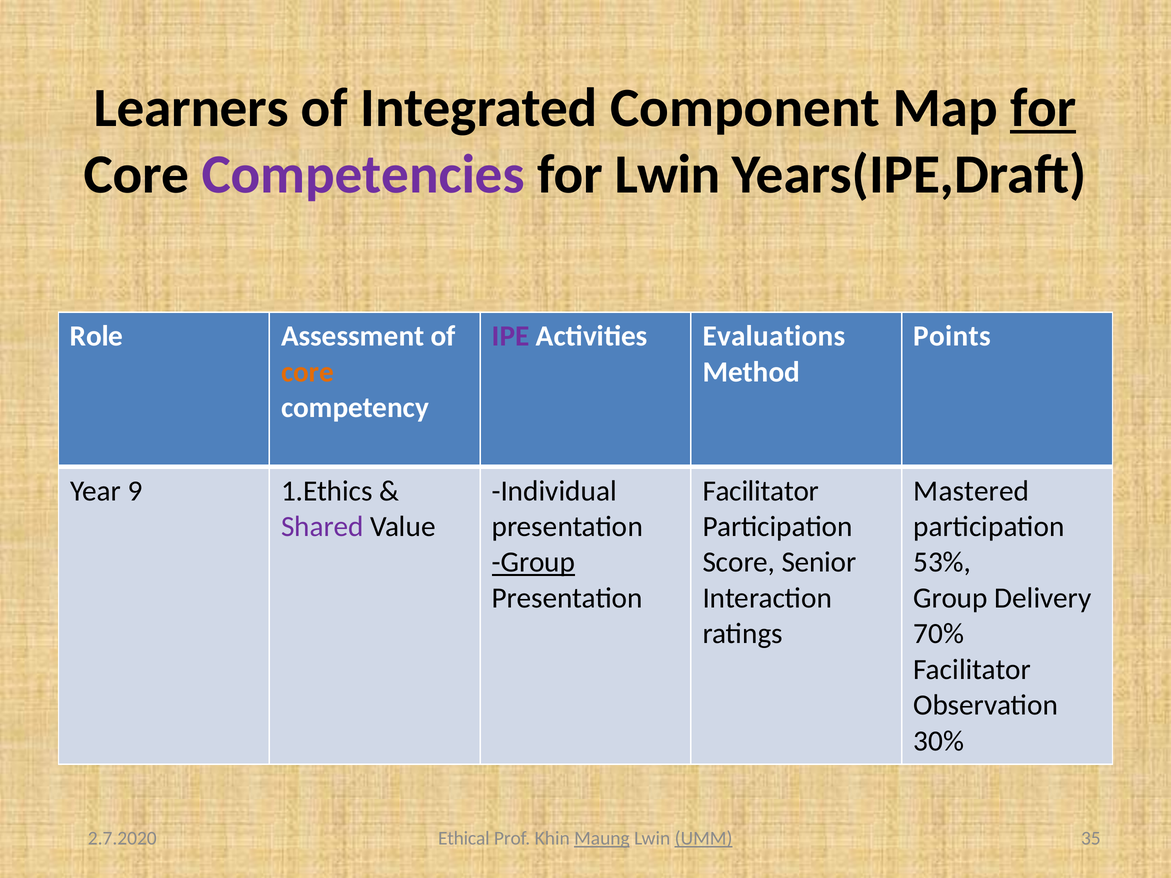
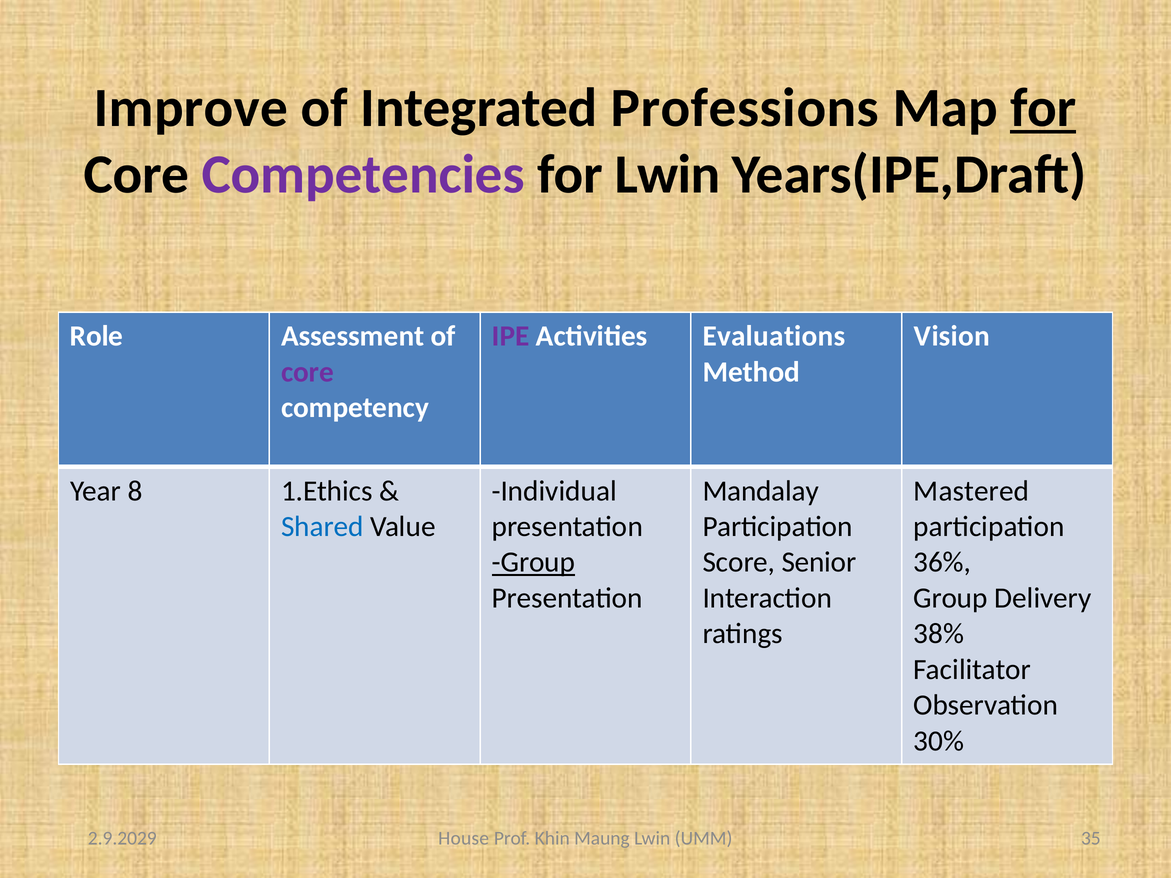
Learners: Learners -> Improve
Component: Component -> Professions
Points: Points -> Vision
core at (307, 372) colour: orange -> purple
9: 9 -> 8
Facilitator at (761, 491): Facilitator -> Mandalay
Shared colour: purple -> blue
53%: 53% -> 36%
70%: 70% -> 38%
Ethical: Ethical -> House
Maung underline: present -> none
UMM underline: present -> none
2.7.2020: 2.7.2020 -> 2.9.2029
